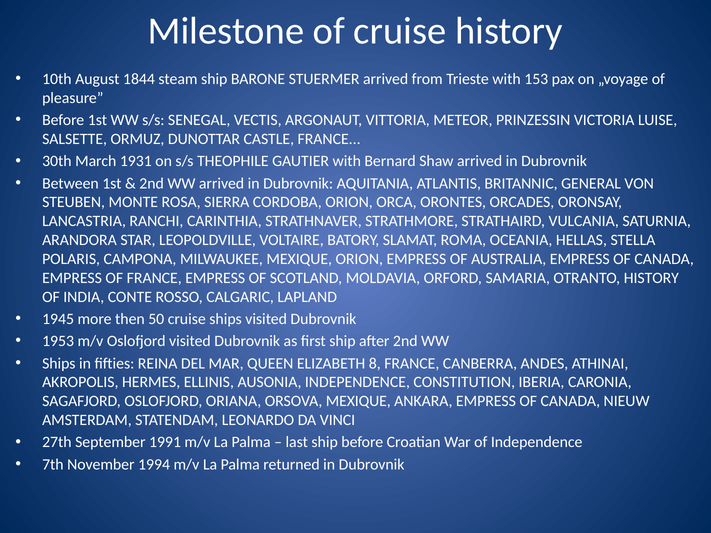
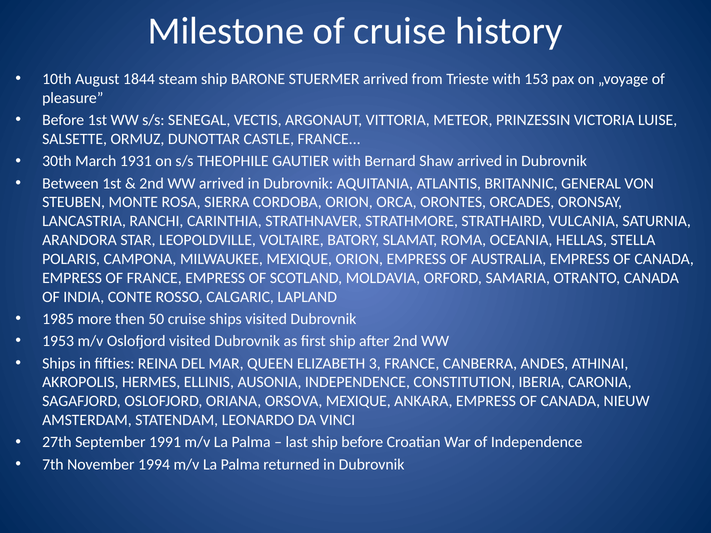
OTRANTO HISTORY: HISTORY -> CANADA
1945: 1945 -> 1985
8: 8 -> 3
